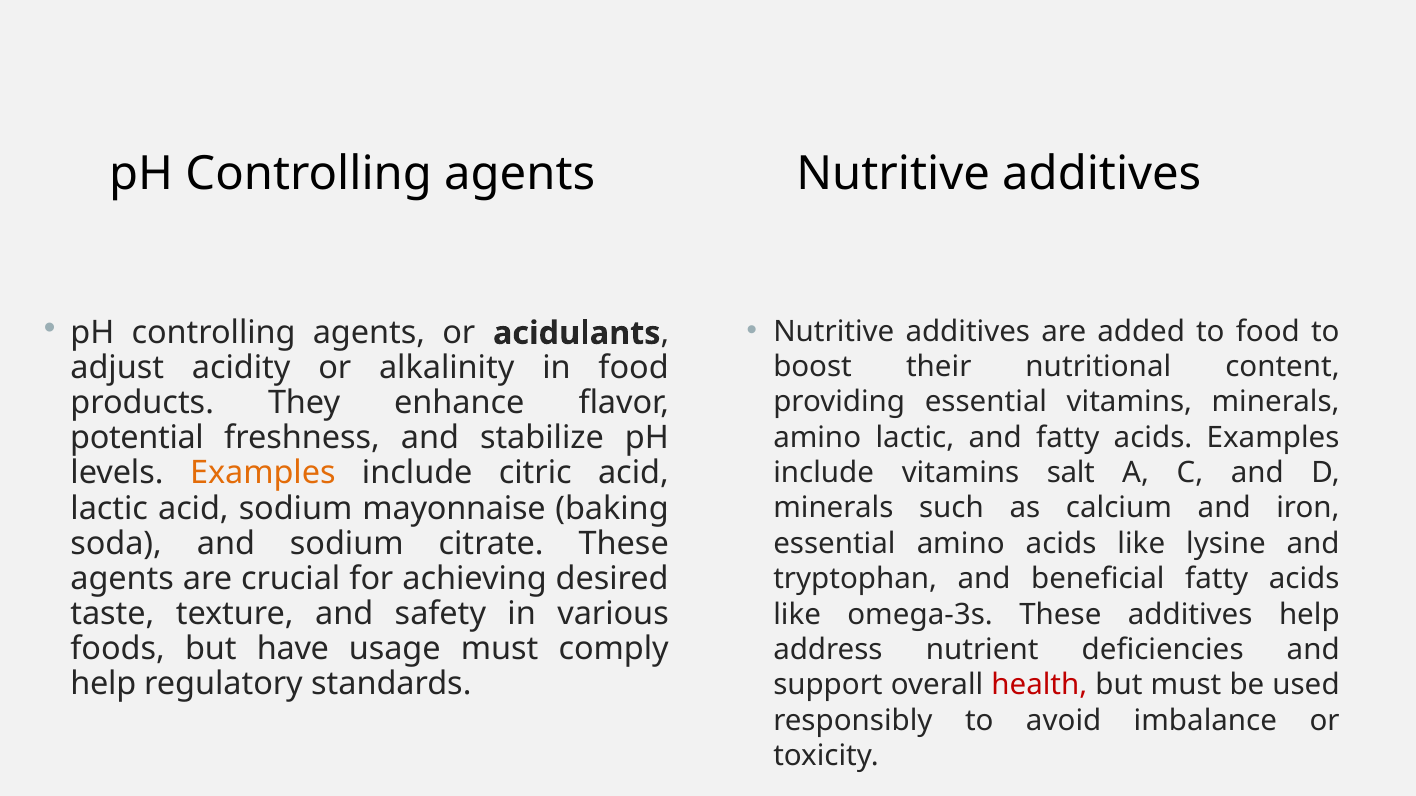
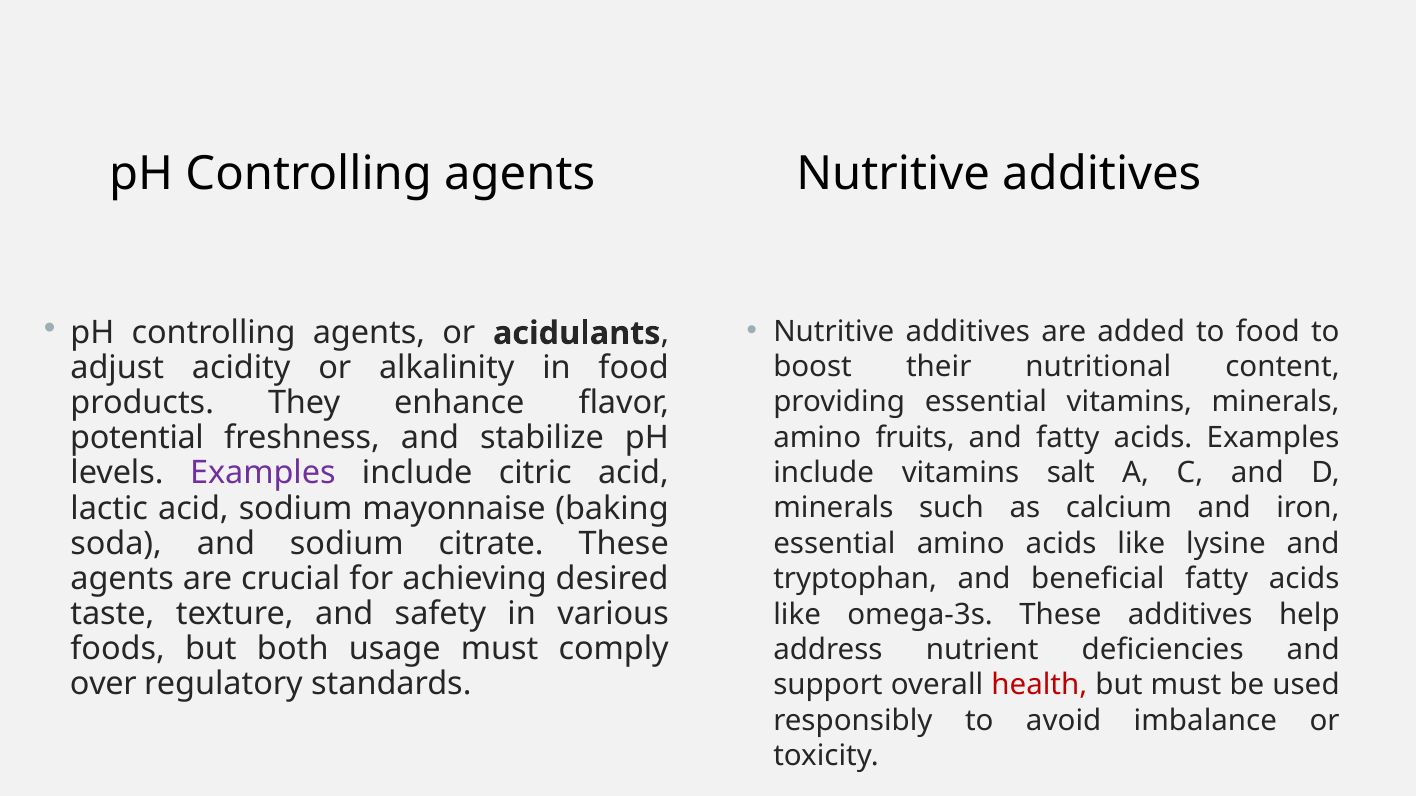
amino lactic: lactic -> fruits
Examples at (263, 474) colour: orange -> purple
have: have -> both
help at (103, 684): help -> over
